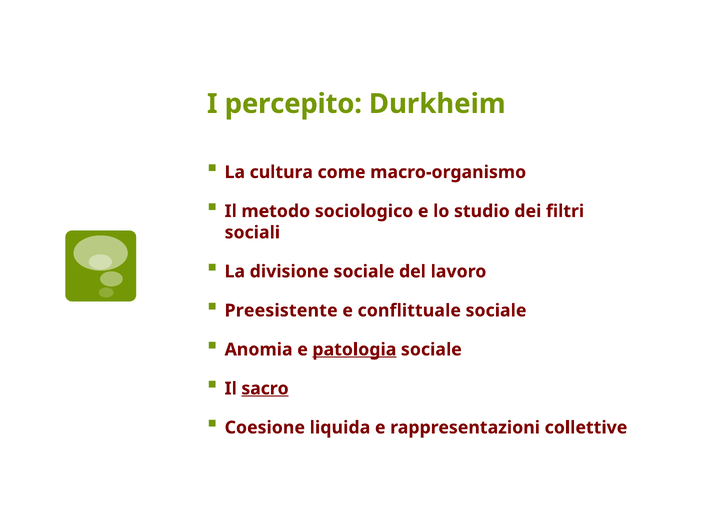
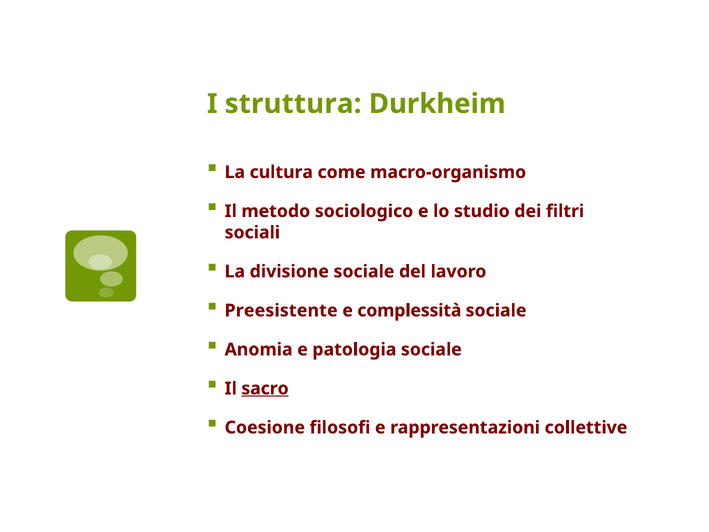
percepito: percepito -> struttura
conflittuale: conflittuale -> complessità
patologia underline: present -> none
liquida: liquida -> filosofi
